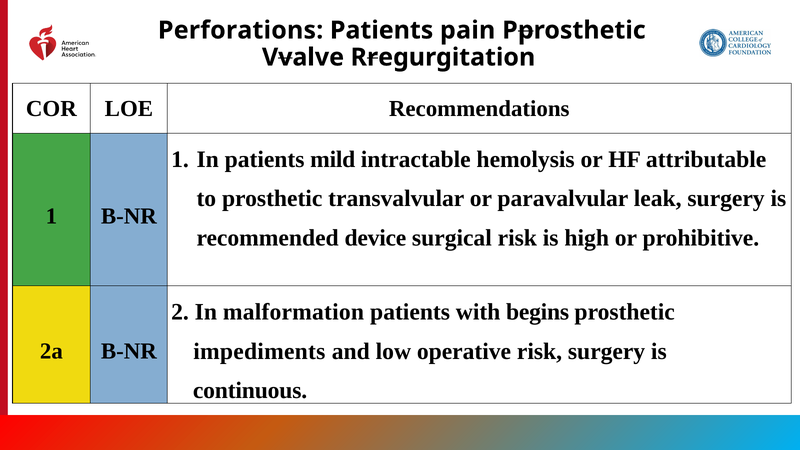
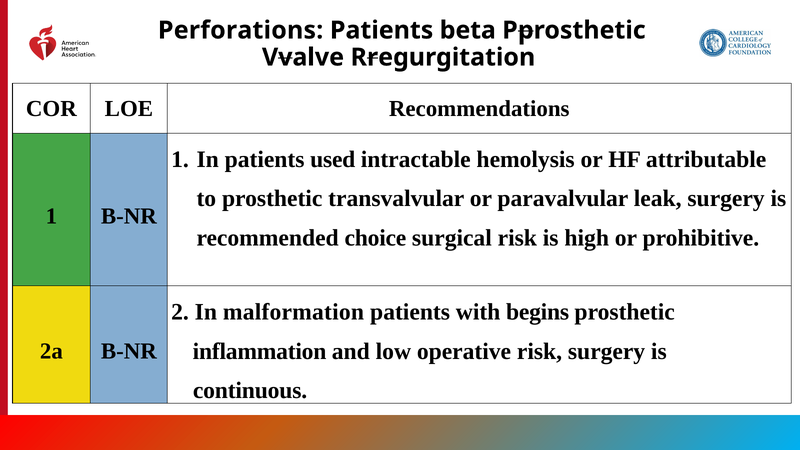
pain: pain -> beta
mild: mild -> used
device: device -> choice
impediments: impediments -> inflammation
